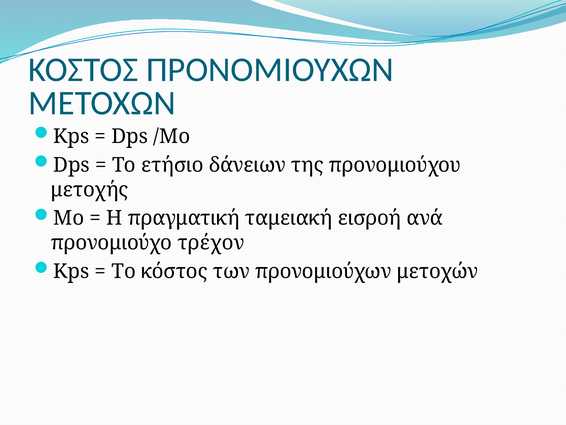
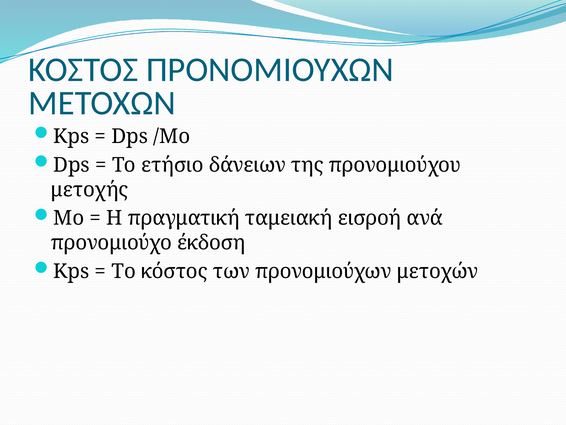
τρέχον: τρέχον -> έκδοση
